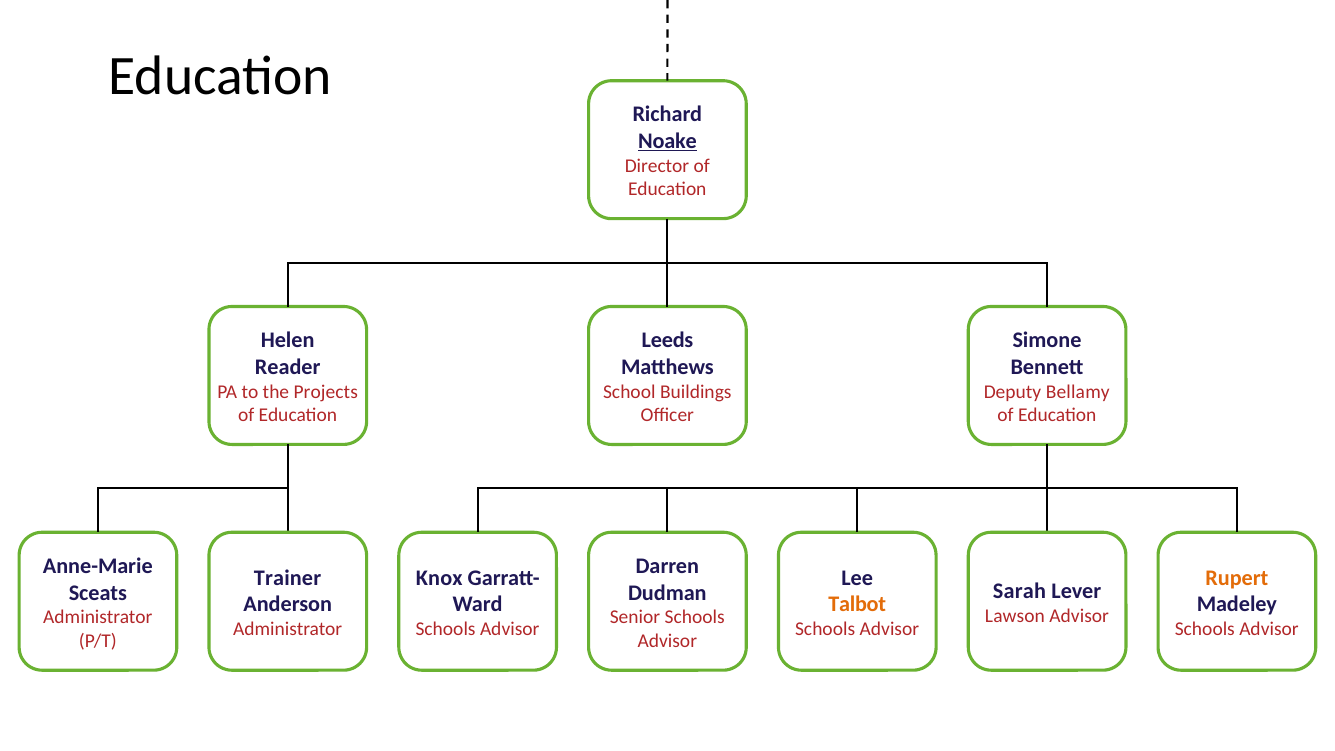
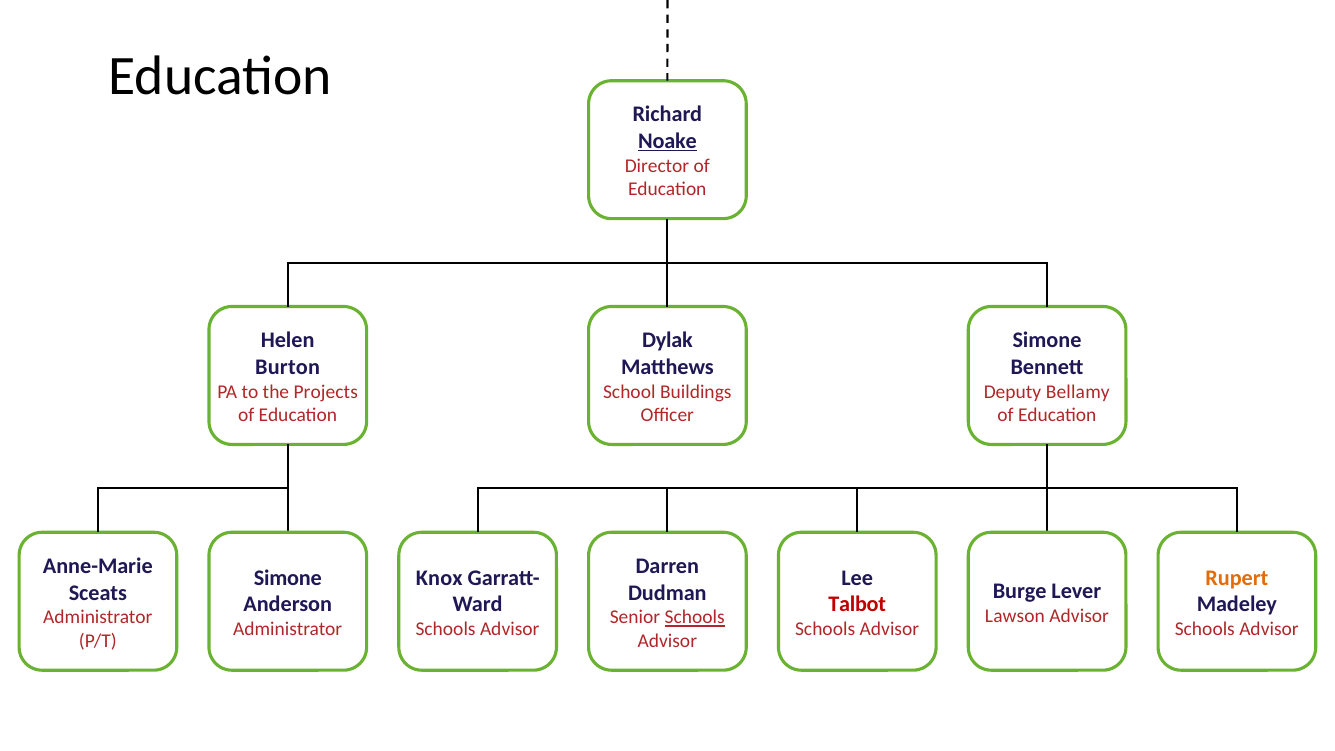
Leeds: Leeds -> Dylak
Reader: Reader -> Burton
Trainer at (288, 578): Trainer -> Simone
Sarah: Sarah -> Burge
Talbot colour: orange -> red
Schools at (695, 617) underline: none -> present
